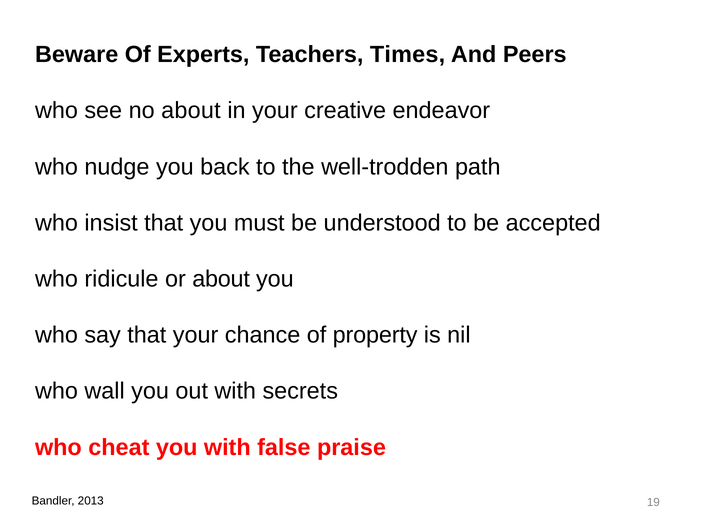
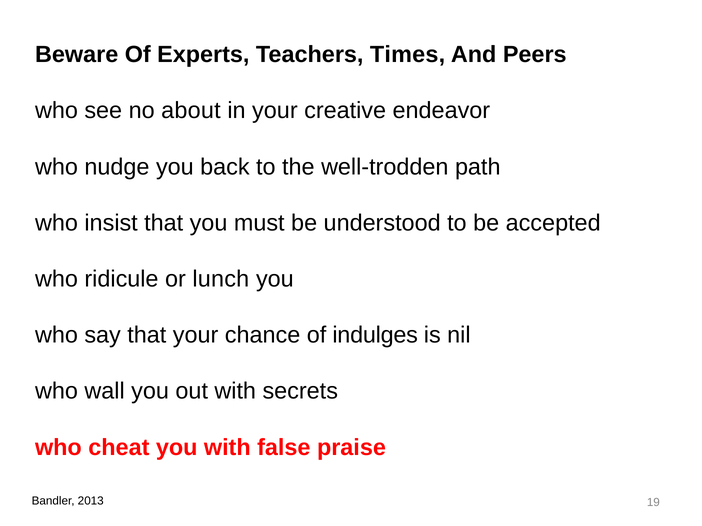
or about: about -> lunch
property: property -> indulges
